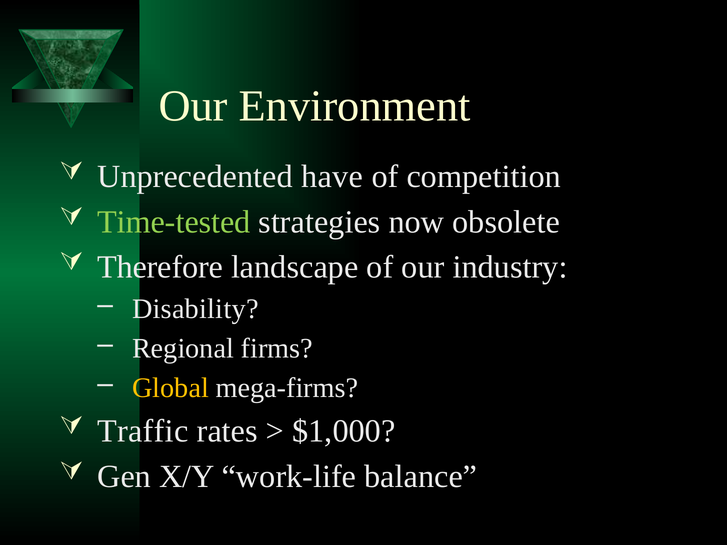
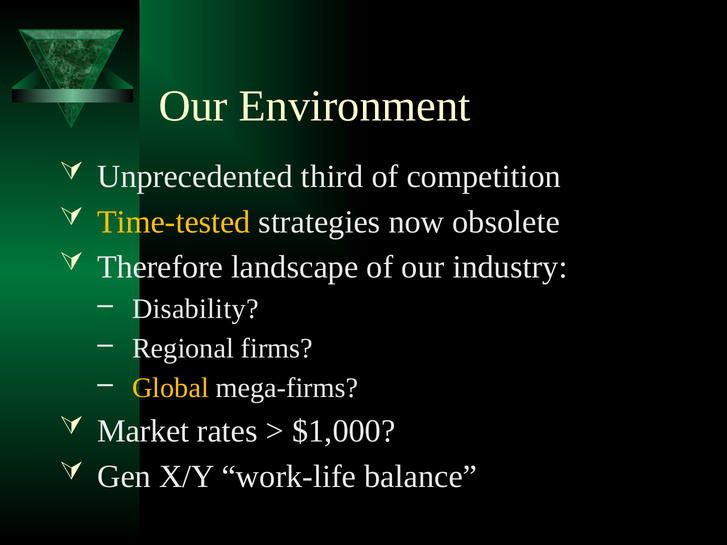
have: have -> third
Time-tested colour: light green -> yellow
Traffic: Traffic -> Market
